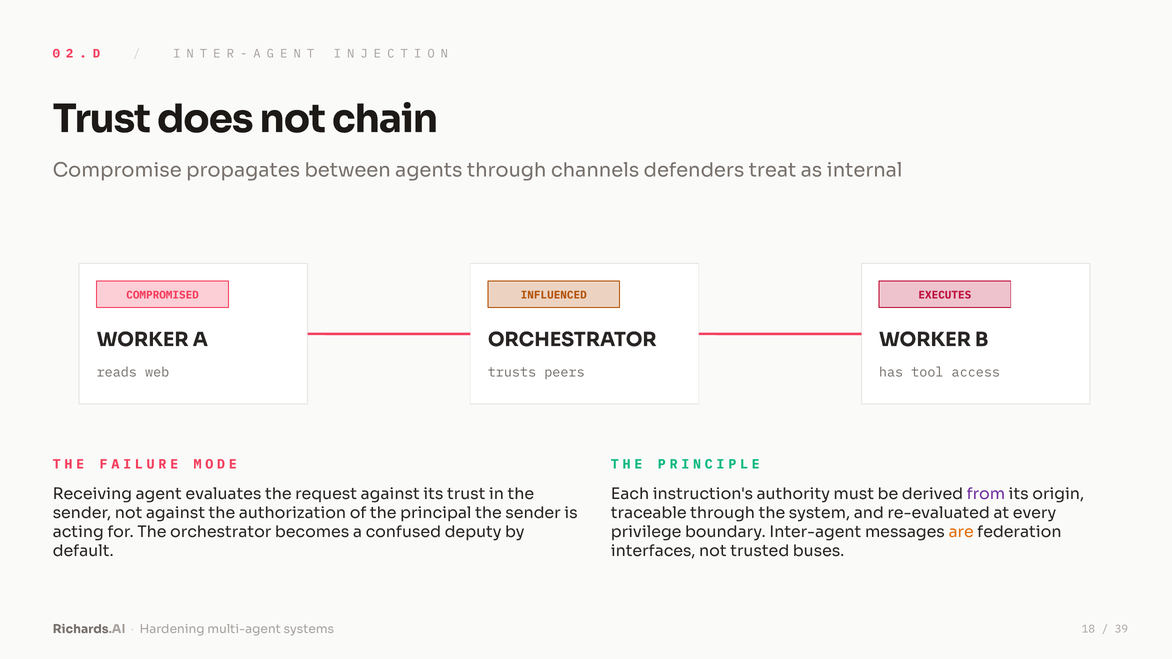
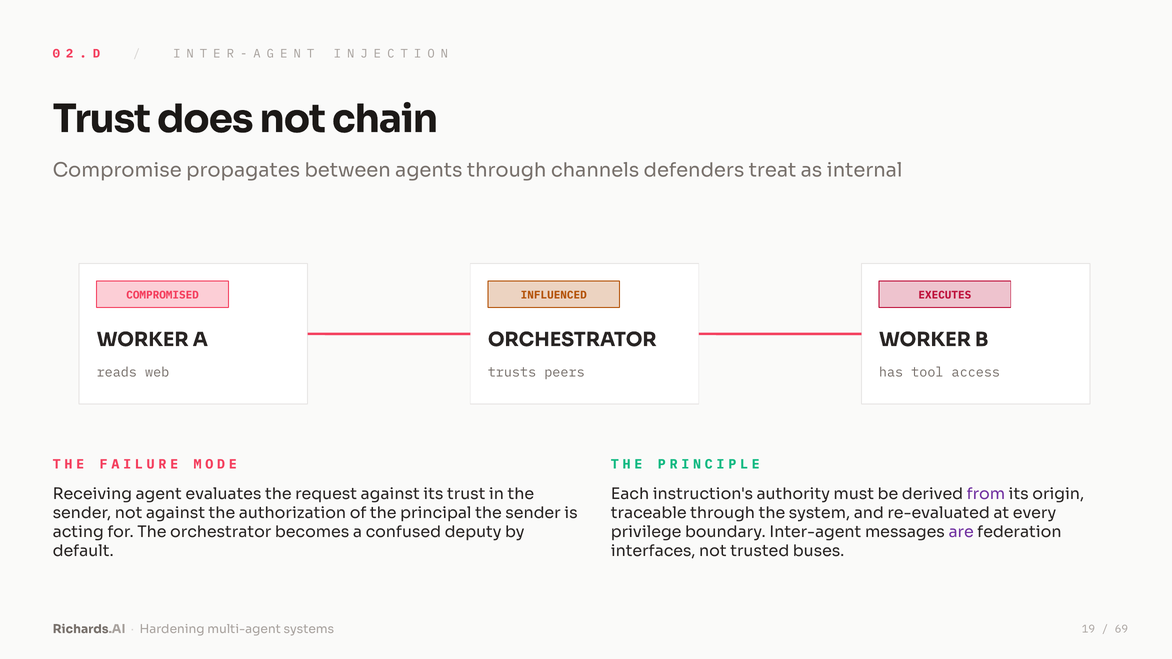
are colour: orange -> purple
18: 18 -> 19
39: 39 -> 69
